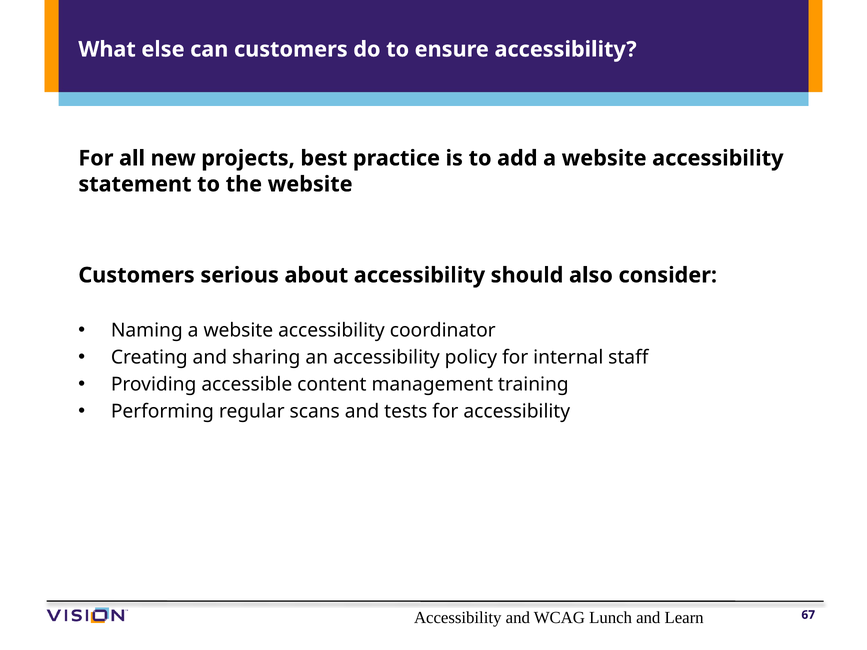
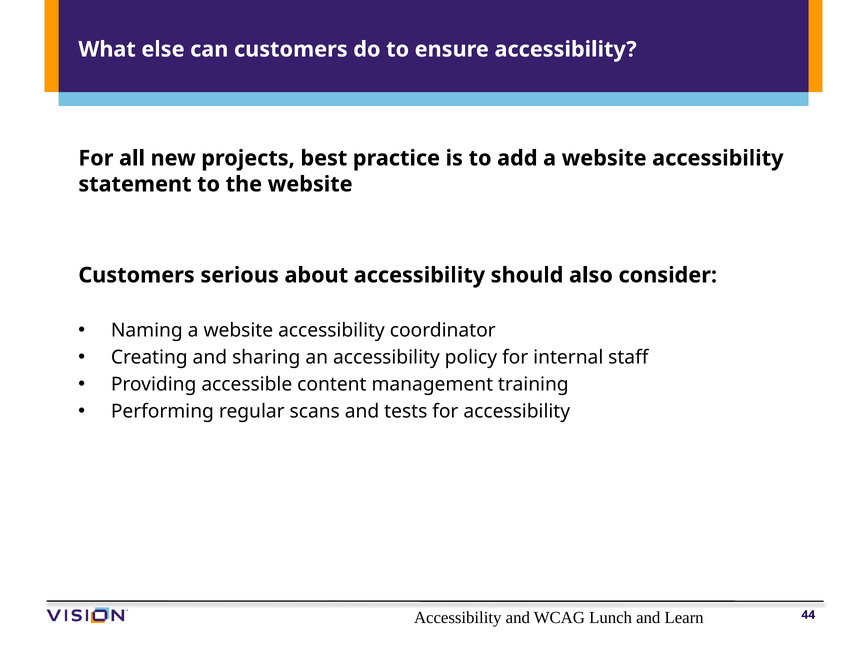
67: 67 -> 44
